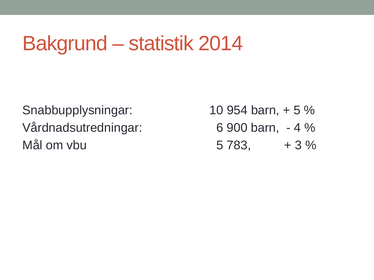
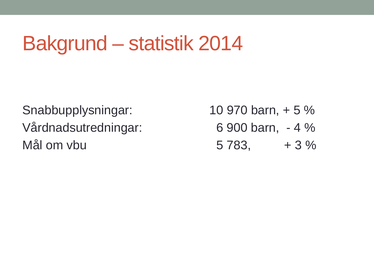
954: 954 -> 970
